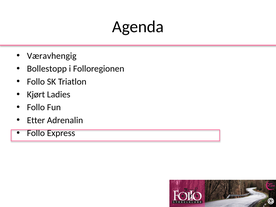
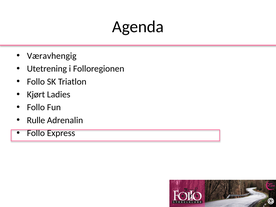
Bollestopp: Bollestopp -> Utetrening
Etter: Etter -> Rulle
